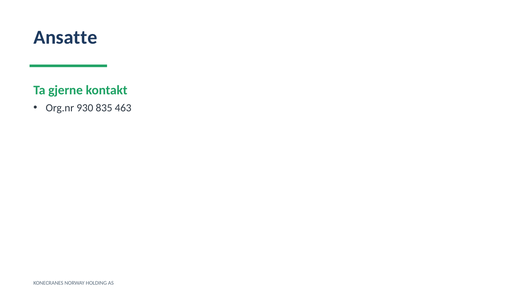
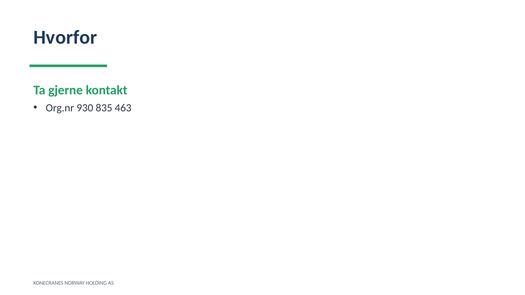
Ansatte: Ansatte -> Hvorfor
